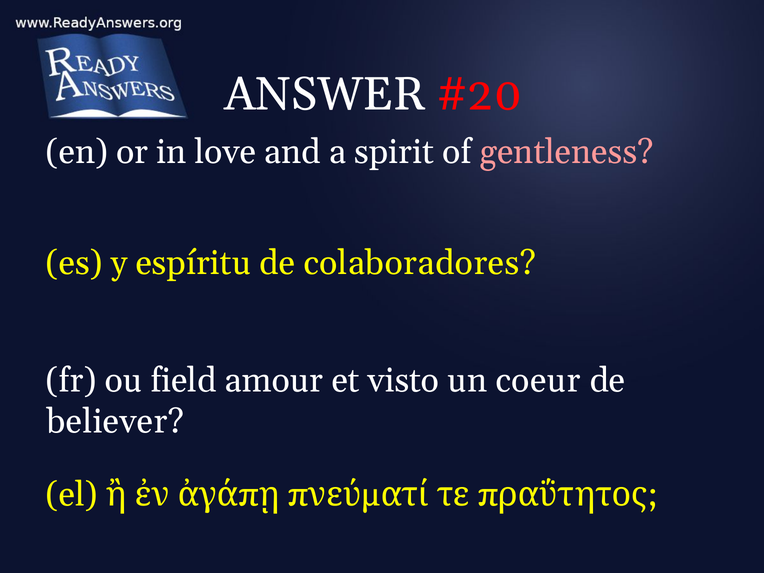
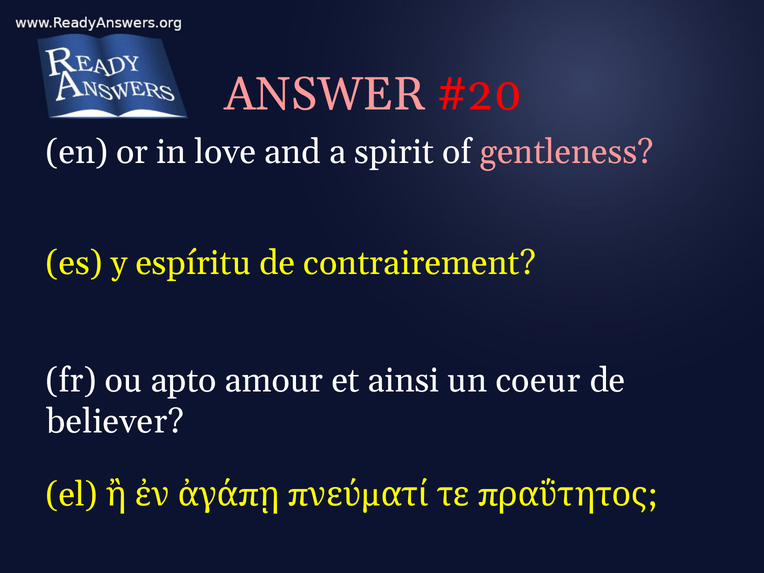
ANSWER colour: white -> pink
colaboradores: colaboradores -> contrairement
field: field -> apto
visto: visto -> ainsi
